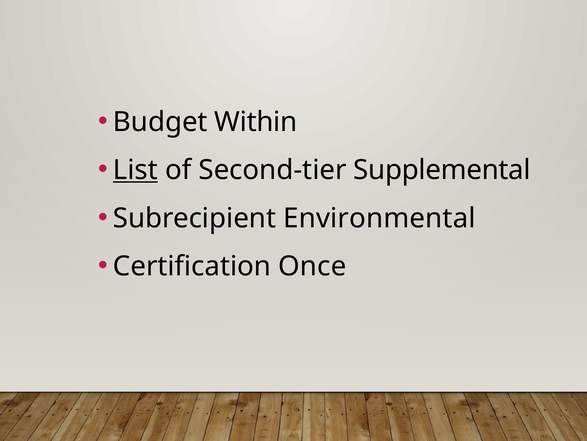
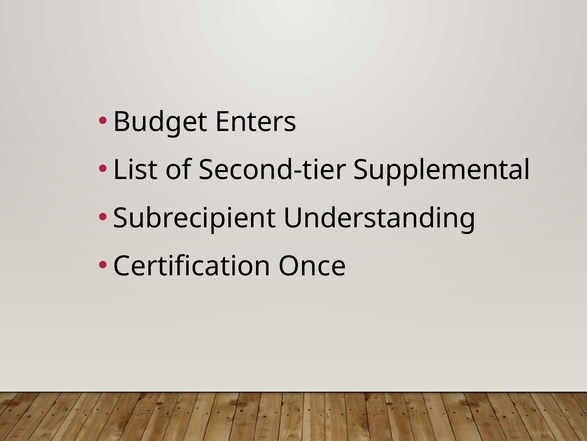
Within: Within -> Enters
List underline: present -> none
Environmental: Environmental -> Understanding
